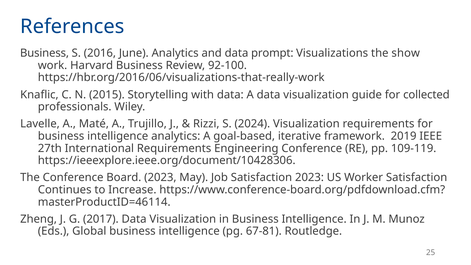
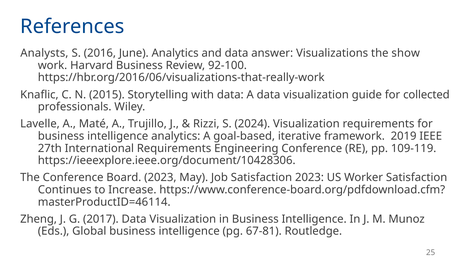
Business at (45, 53): Business -> Analysts
prompt: prompt -> answer
